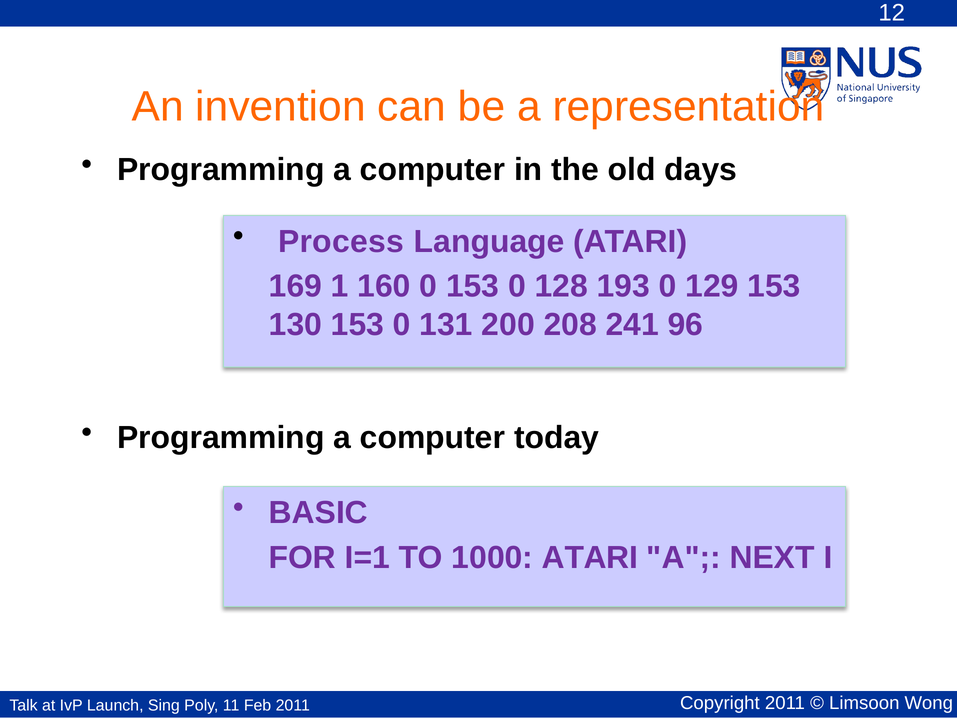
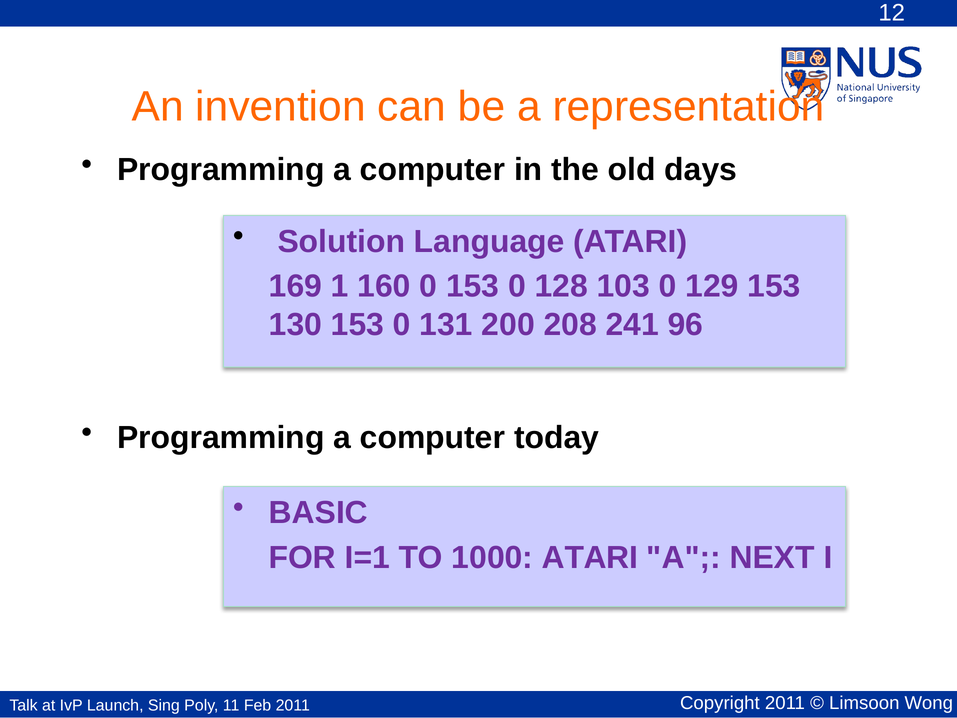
Process: Process -> Solution
193: 193 -> 103
